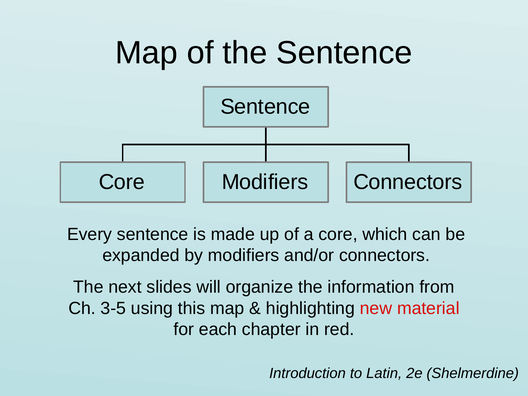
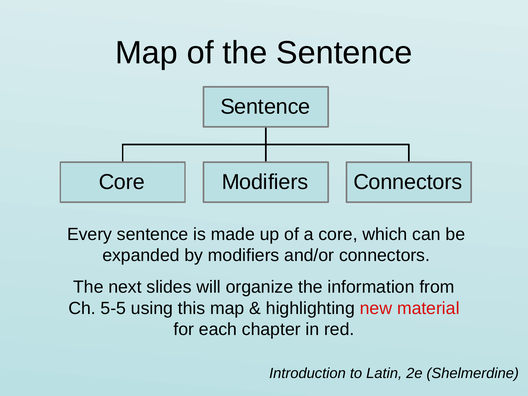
3-5: 3-5 -> 5-5
